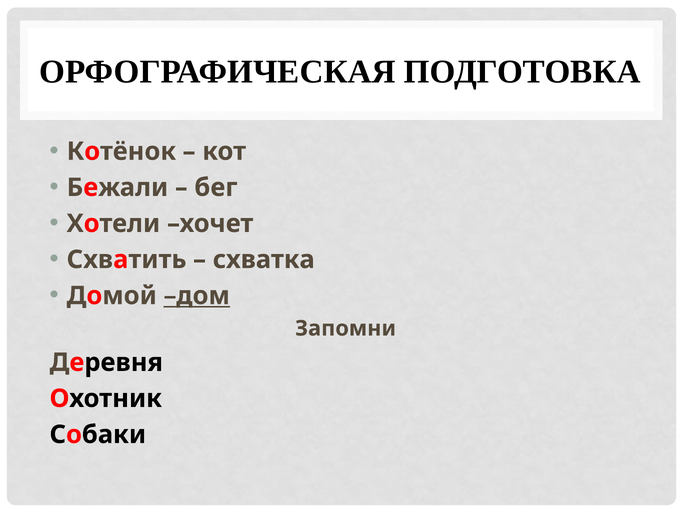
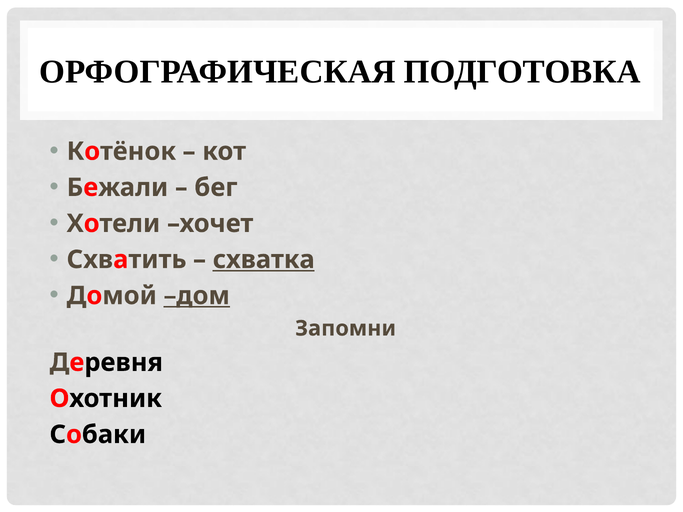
схватка underline: none -> present
